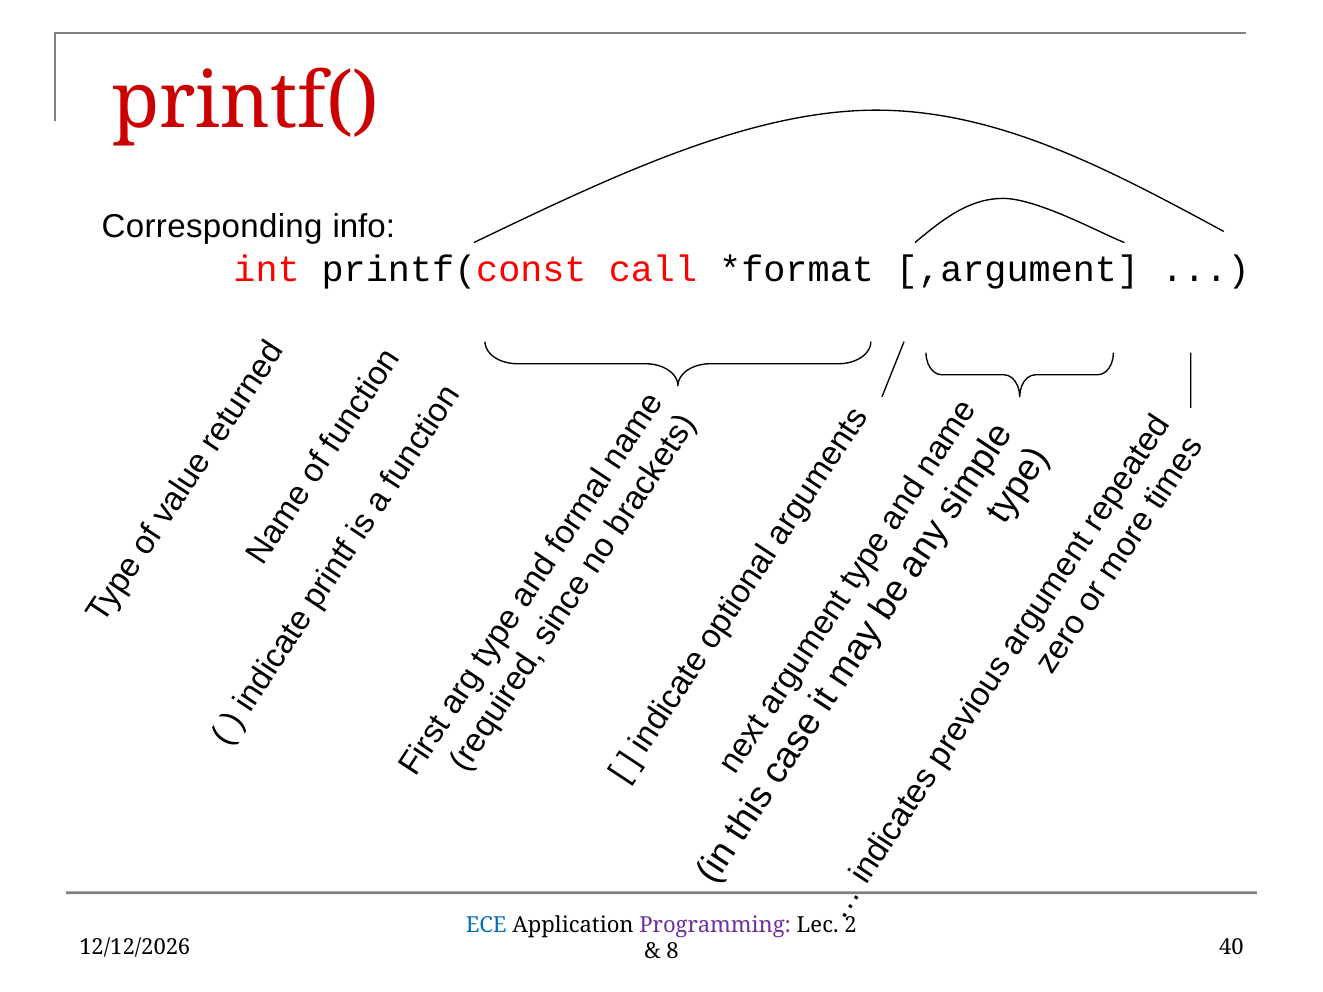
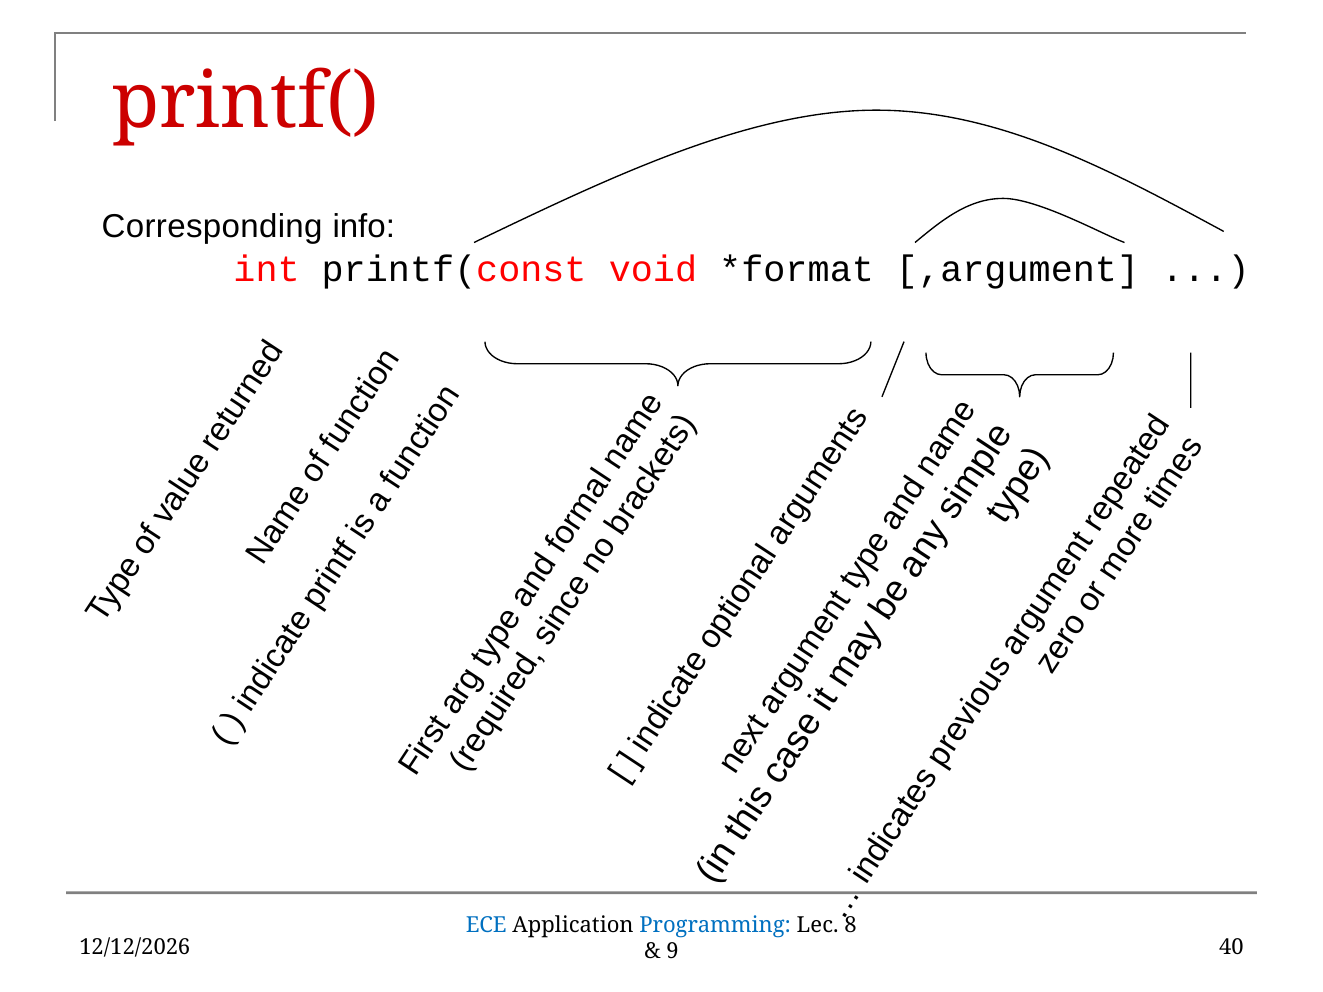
call: call -> void
Programming colour: purple -> blue
2: 2 -> 8
8: 8 -> 9
